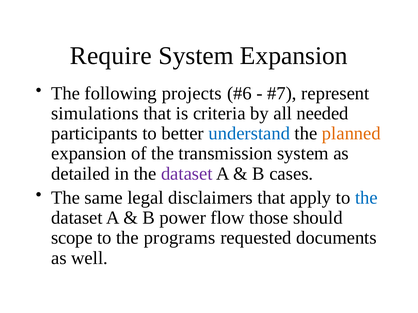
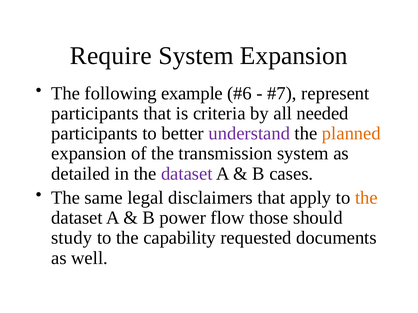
projects: projects -> example
simulations at (95, 114): simulations -> participants
understand colour: blue -> purple
the at (366, 198) colour: blue -> orange
scope: scope -> study
programs: programs -> capability
